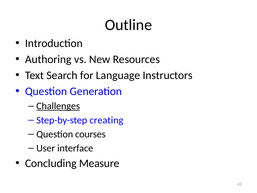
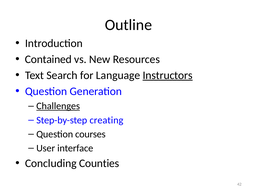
Authoring: Authoring -> Contained
Instructors underline: none -> present
Measure: Measure -> Counties
